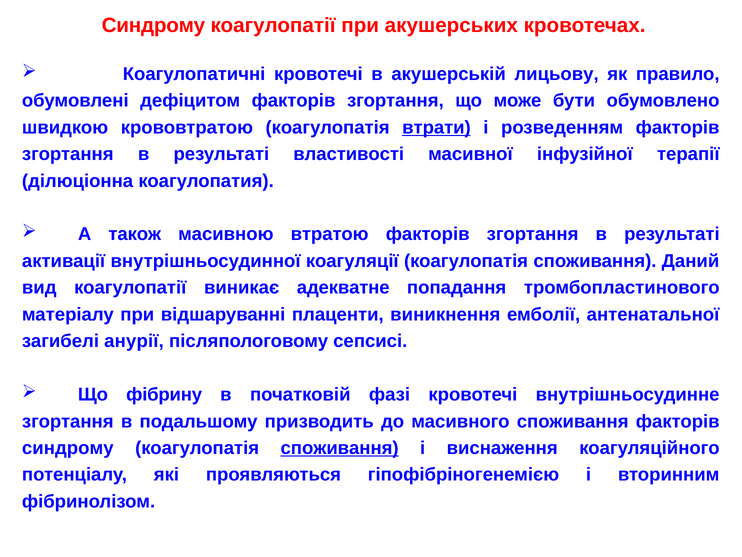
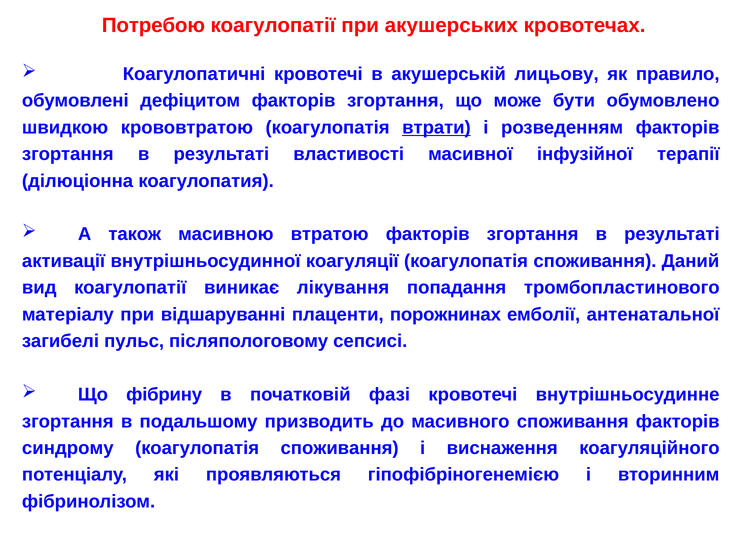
Синдрому at (153, 25): Синдрому -> Потребою
адекватне: адекватне -> лікування
виникнення: виникнення -> порожнинах
анурії: анурії -> пульс
споживання at (340, 448) underline: present -> none
